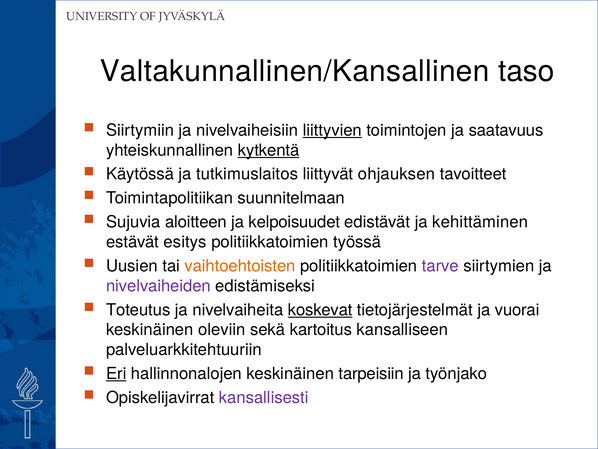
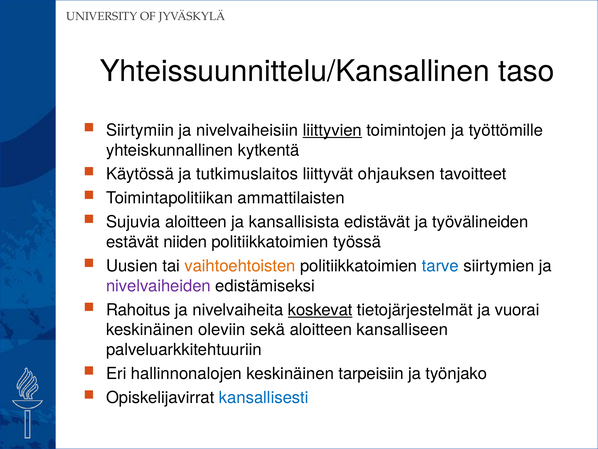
Valtakunnallinen/Kansallinen: Valtakunnallinen/Kansallinen -> Yhteissuunnittelu/Kansallinen
saatavuus: saatavuus -> työttömille
kytkentä underline: present -> none
suunnitelmaan: suunnitelmaan -> ammattilaisten
kelpoisuudet: kelpoisuudet -> kansallisista
kehittäminen: kehittäminen -> työvälineiden
esitys: esitys -> niiden
tarve colour: purple -> blue
Toteutus: Toteutus -> Rahoitus
sekä kartoitus: kartoitus -> aloitteen
Eri underline: present -> none
kansallisesti colour: purple -> blue
